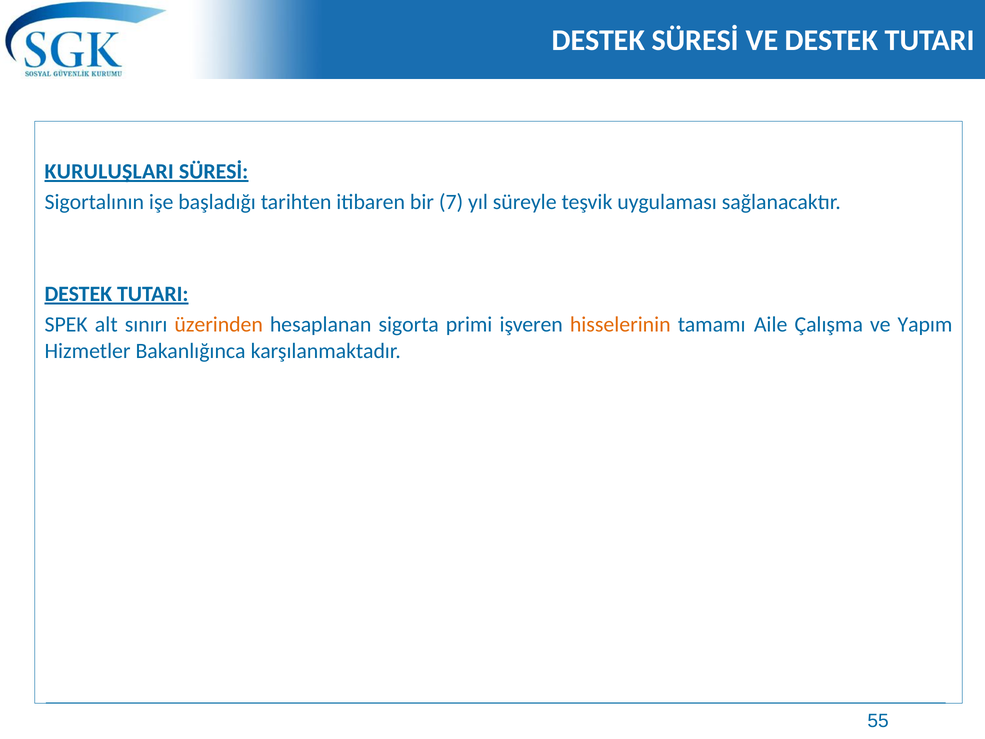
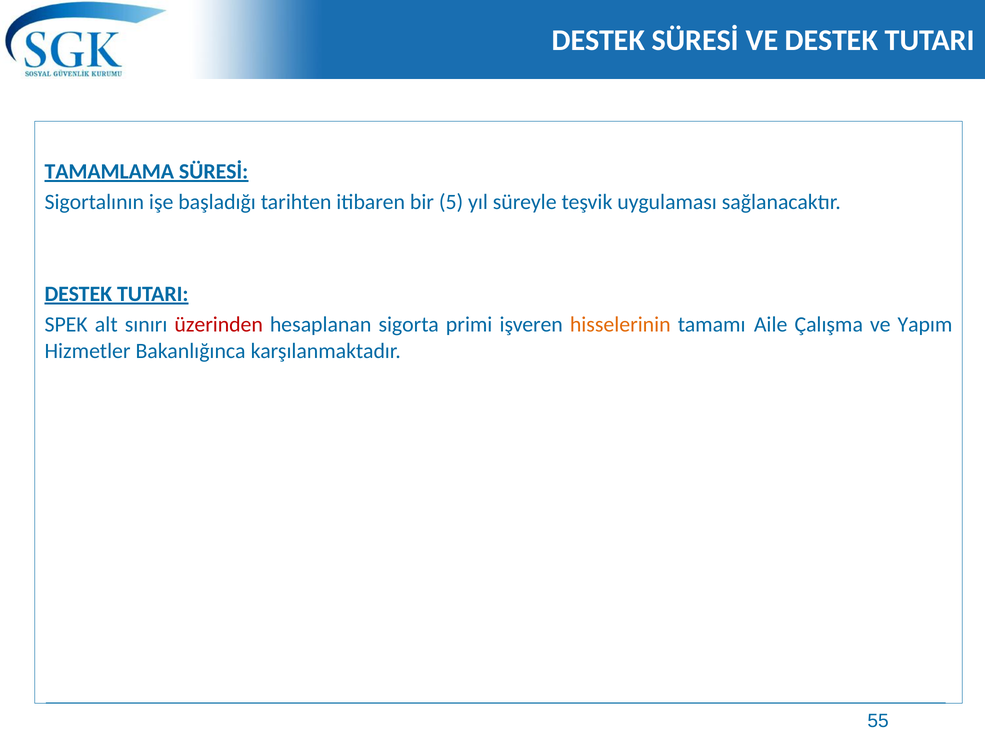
KURULUŞLARI: KURULUŞLARI -> TAMAMLAMA
7: 7 -> 5
üzerinden colour: orange -> red
